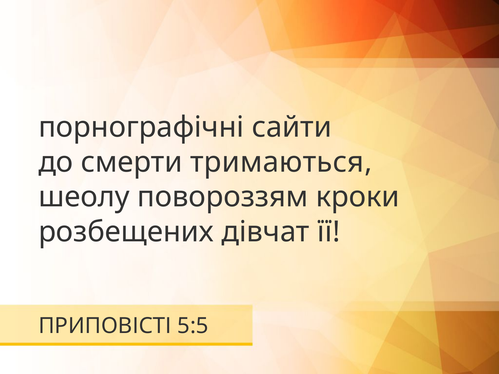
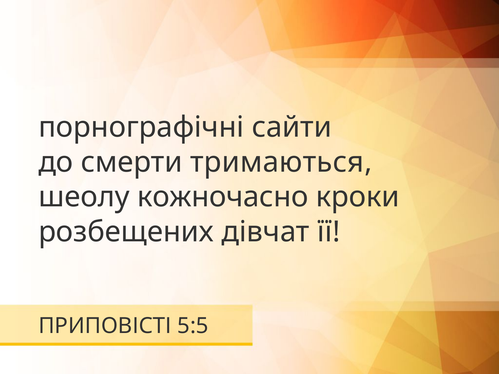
повороззям: повороззям -> кожночасно
